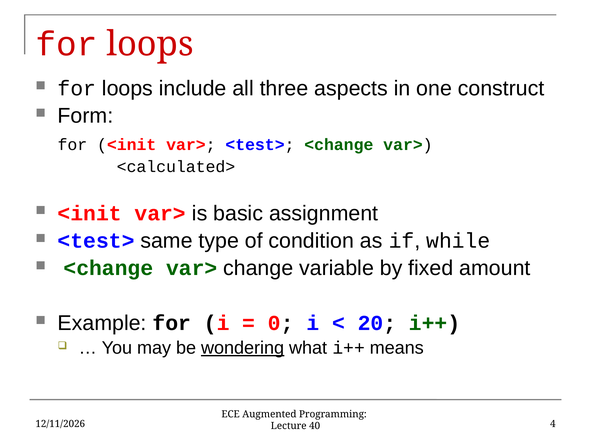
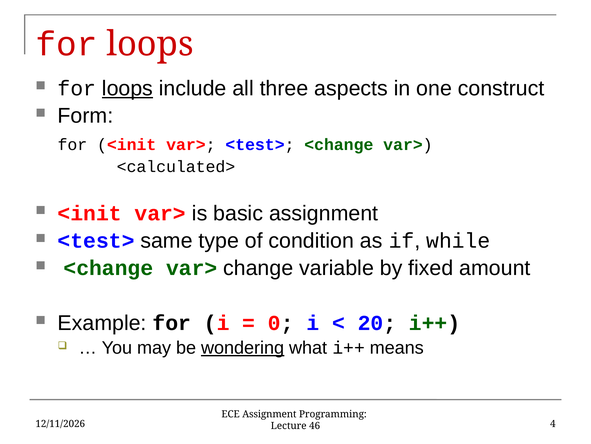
loops at (127, 88) underline: none -> present
ECE Augmented: Augmented -> Assignment
40: 40 -> 46
